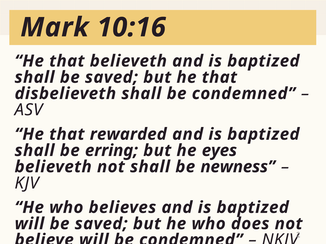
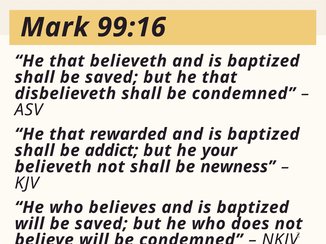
10:16: 10:16 -> 99:16
erring: erring -> addict
eyes: eyes -> your
